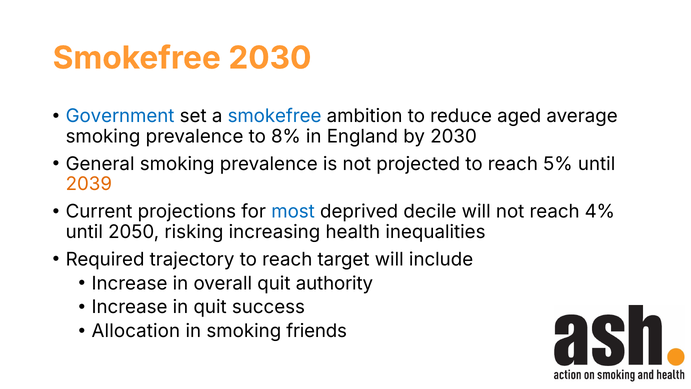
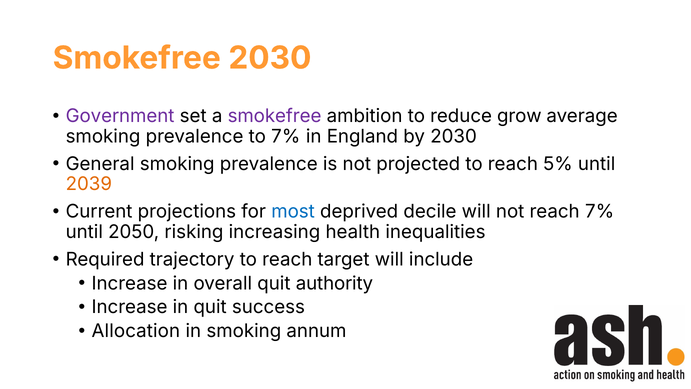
Government colour: blue -> purple
smokefree at (275, 116) colour: blue -> purple
aged: aged -> grow
to 8%: 8% -> 7%
reach 4%: 4% -> 7%
friends: friends -> annum
